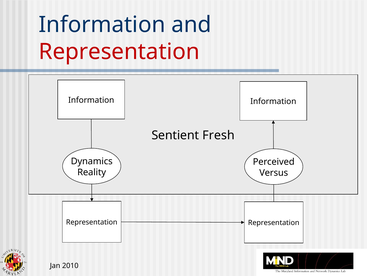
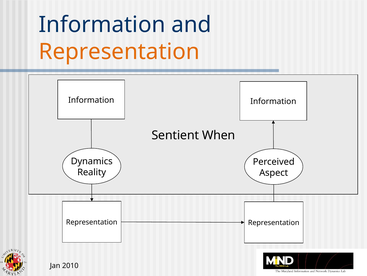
Representation at (119, 51) colour: red -> orange
Fresh: Fresh -> When
Versus: Versus -> Aspect
